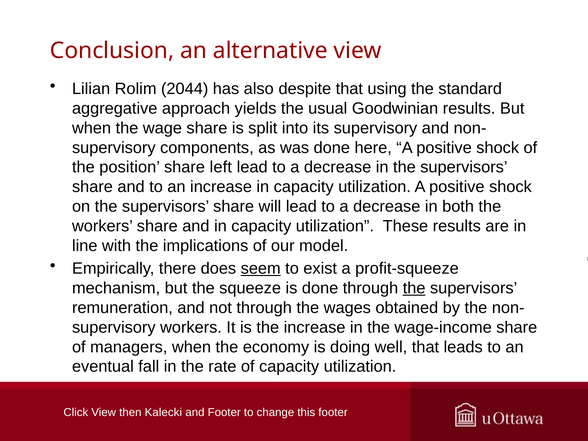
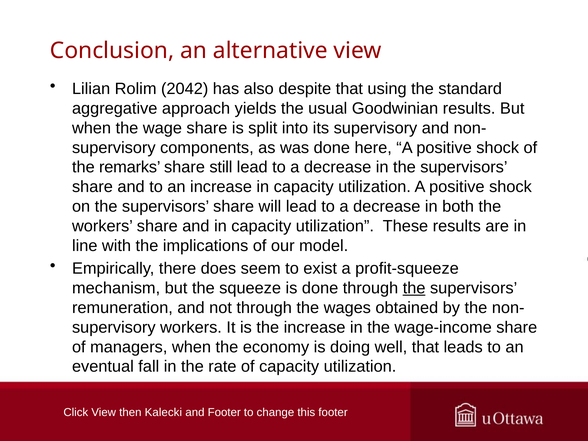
2044: 2044 -> 2042
position: position -> remarks
left: left -> still
seem underline: present -> none
